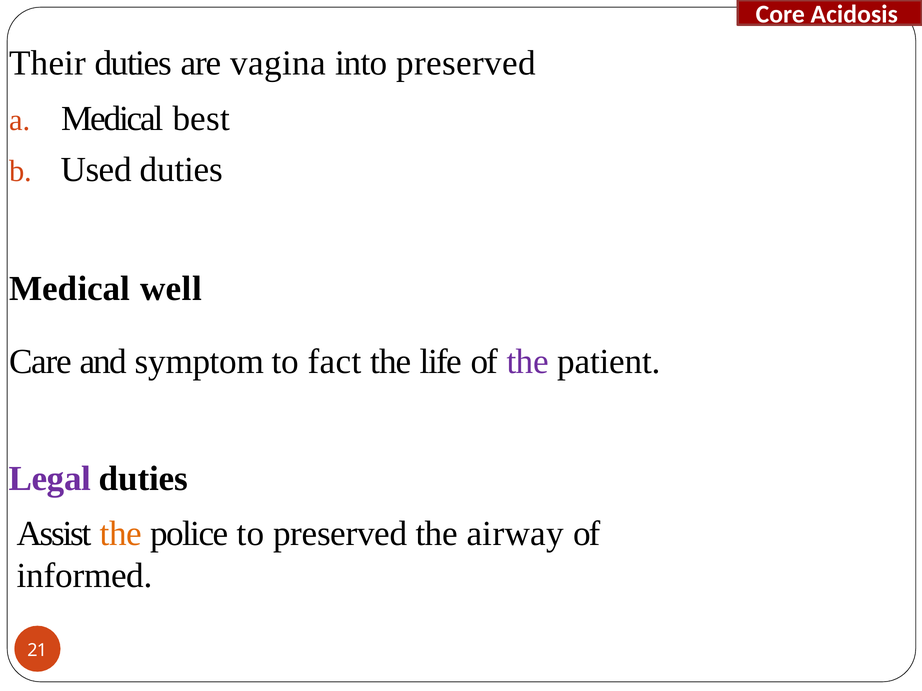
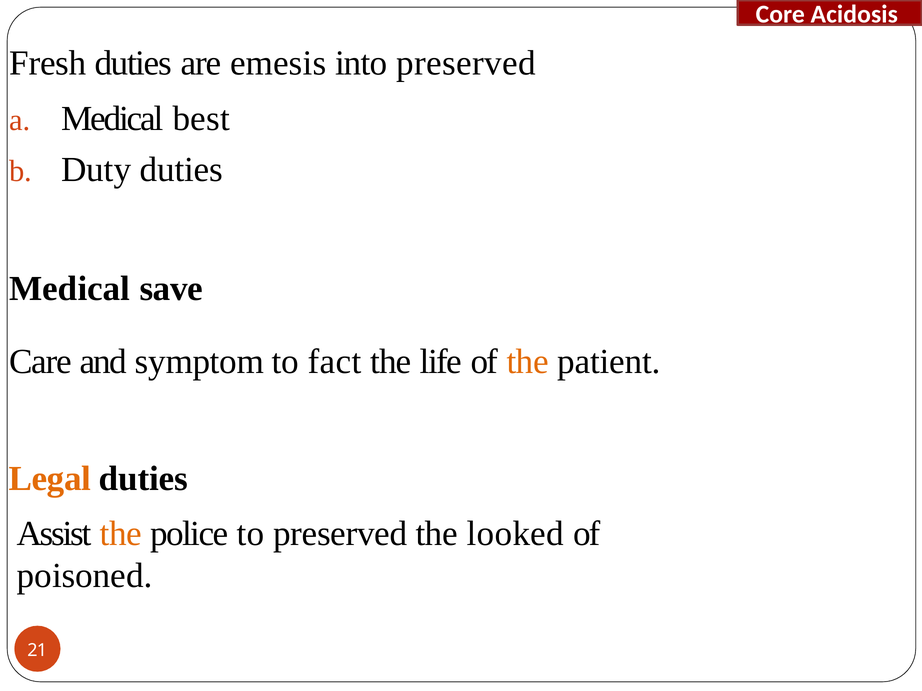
Their: Their -> Fresh
vagina: vagina -> emesis
Used: Used -> Duty
well: well -> save
the at (528, 362) colour: purple -> orange
Legal colour: purple -> orange
airway: airway -> looked
informed: informed -> poisoned
